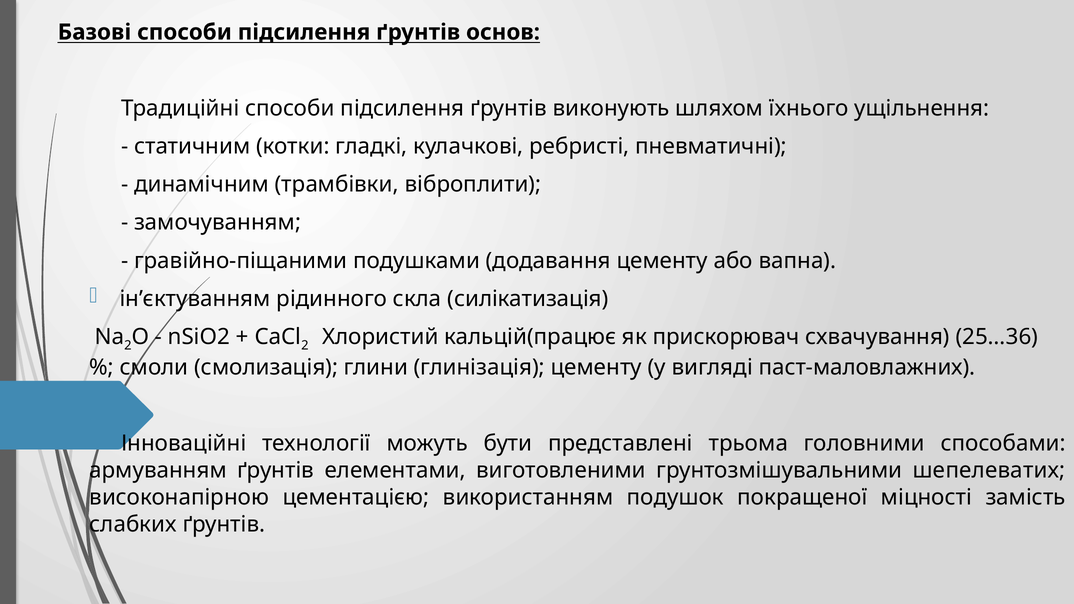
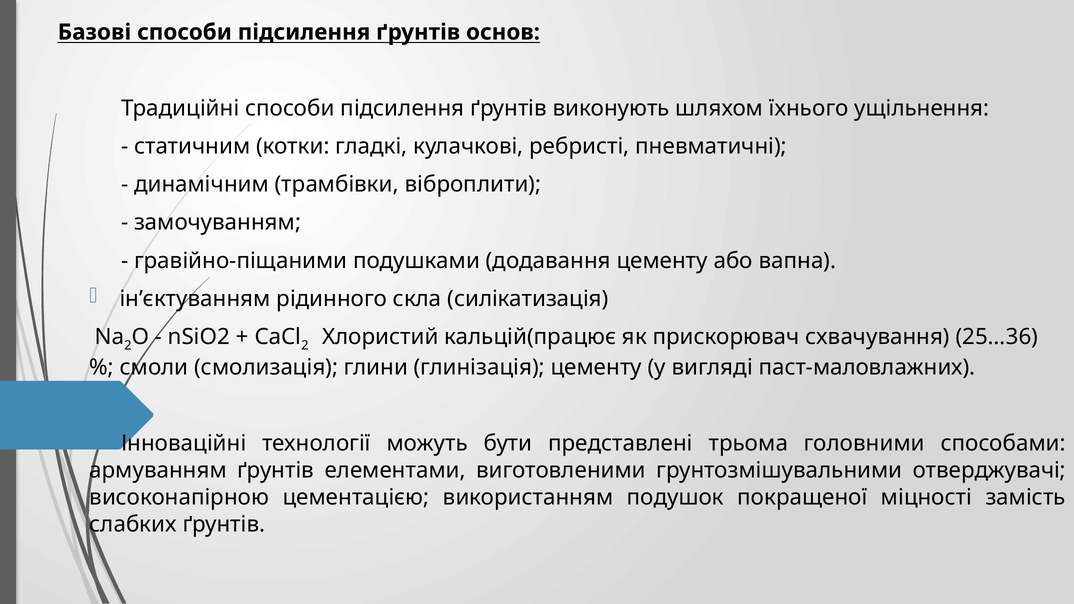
шепелеватих: шепелеватих -> отверджувачі
